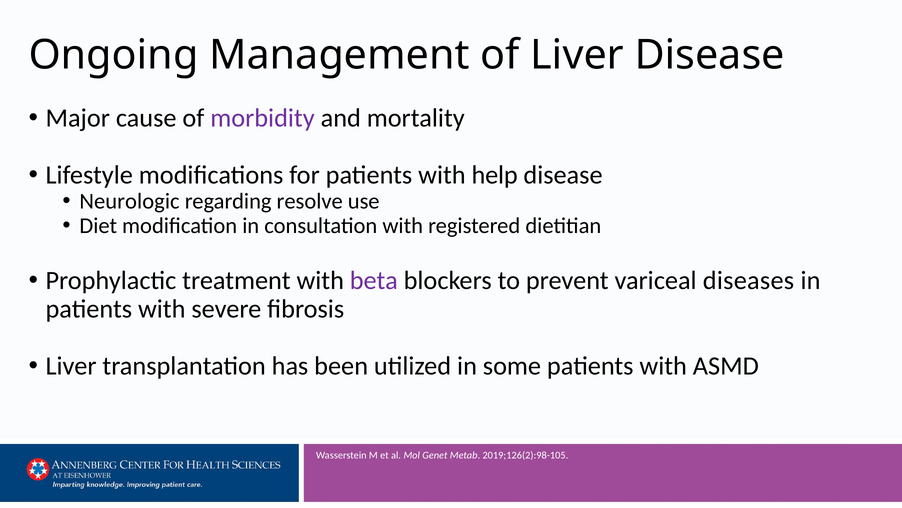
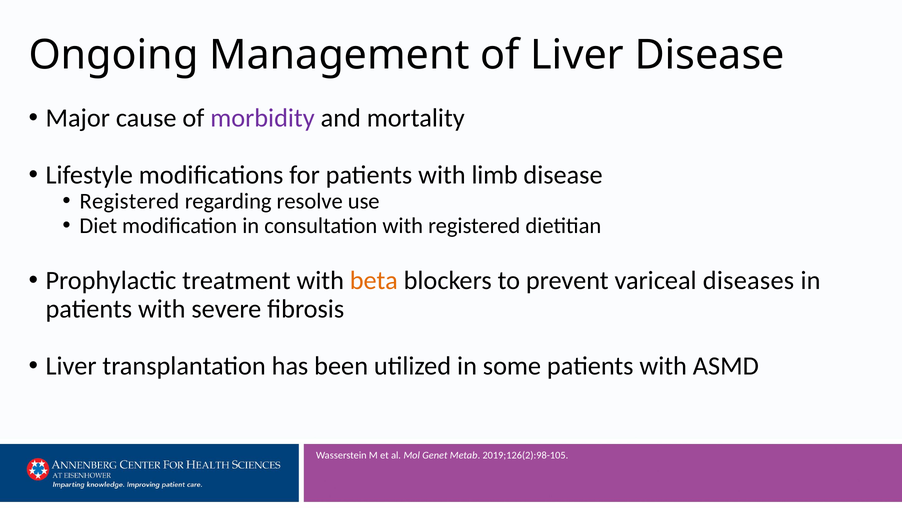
help: help -> limb
Neurologic at (130, 201): Neurologic -> Registered
beta colour: purple -> orange
